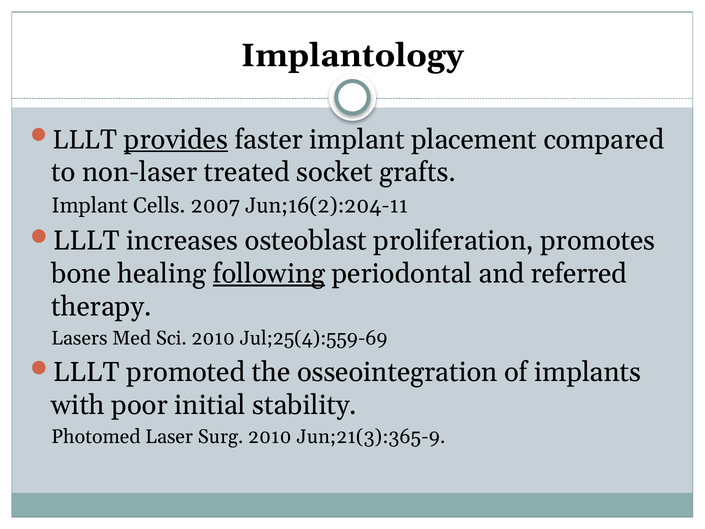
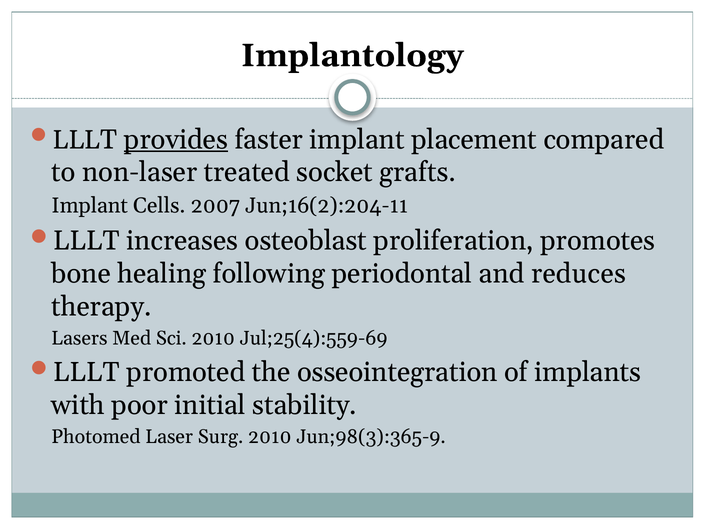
following underline: present -> none
referred: referred -> reduces
Jun;21(3):365-9: Jun;21(3):365-9 -> Jun;98(3):365-9
